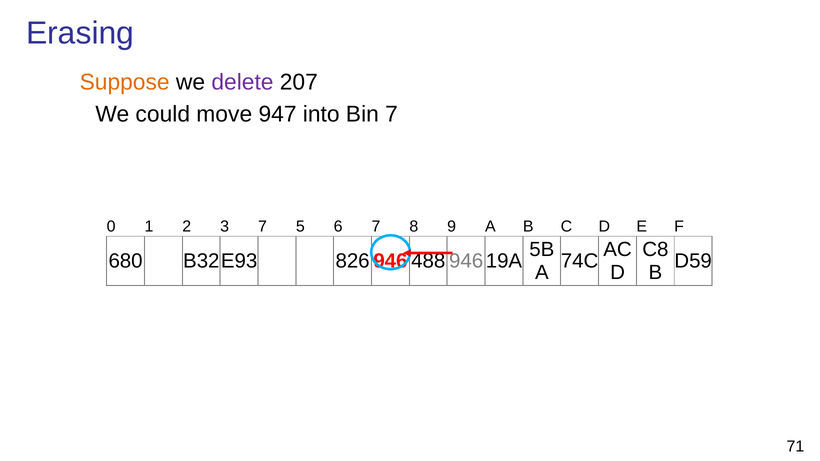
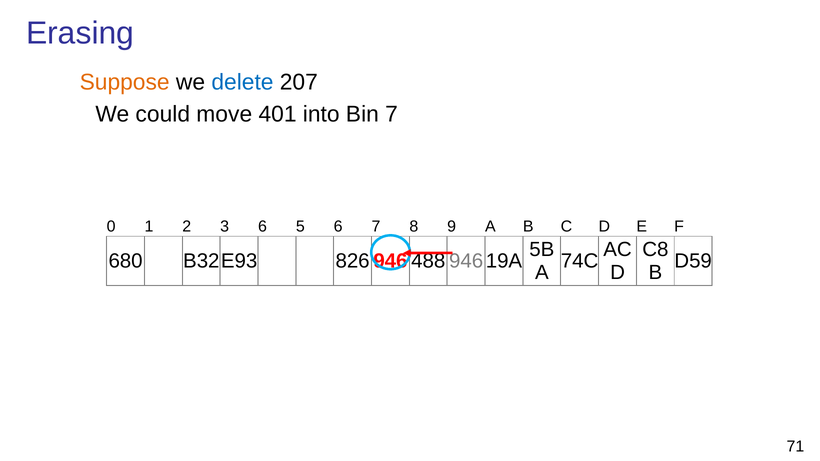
delete colour: purple -> blue
947: 947 -> 401
3 7: 7 -> 6
